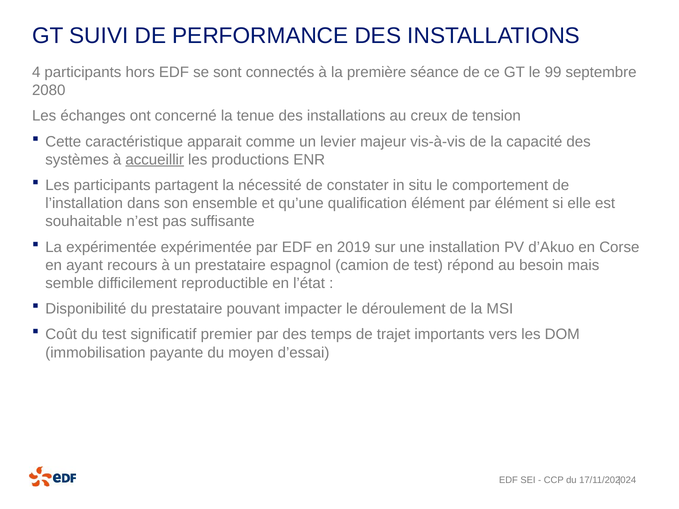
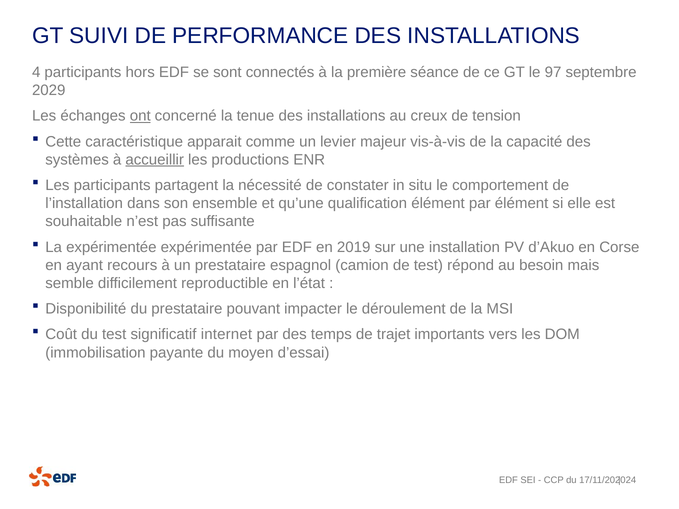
99: 99 -> 97
2080: 2080 -> 2029
ont underline: none -> present
premier: premier -> internet
